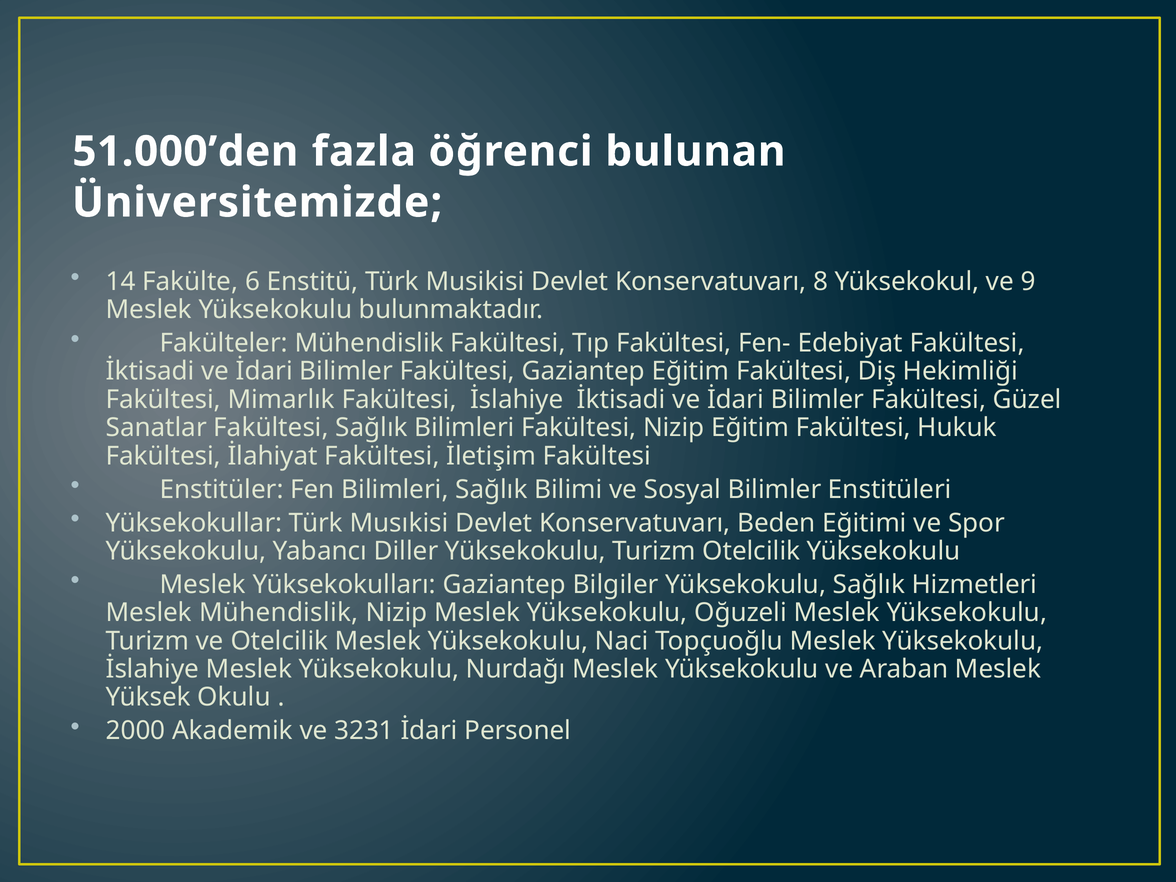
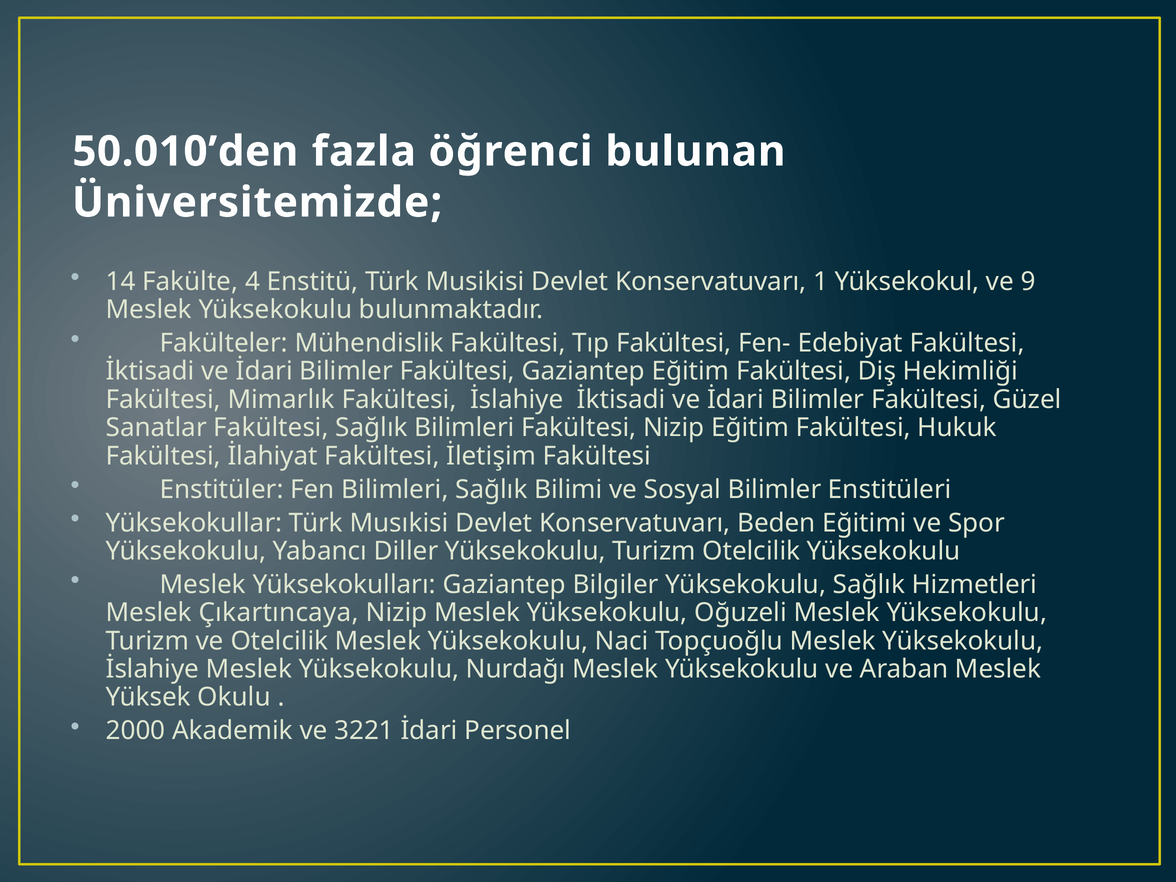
51.000’den: 51.000’den -> 50.010’den
6: 6 -> 4
8: 8 -> 1
Meslek Mühendislik: Mühendislik -> Çıkartıncaya
3231: 3231 -> 3221
